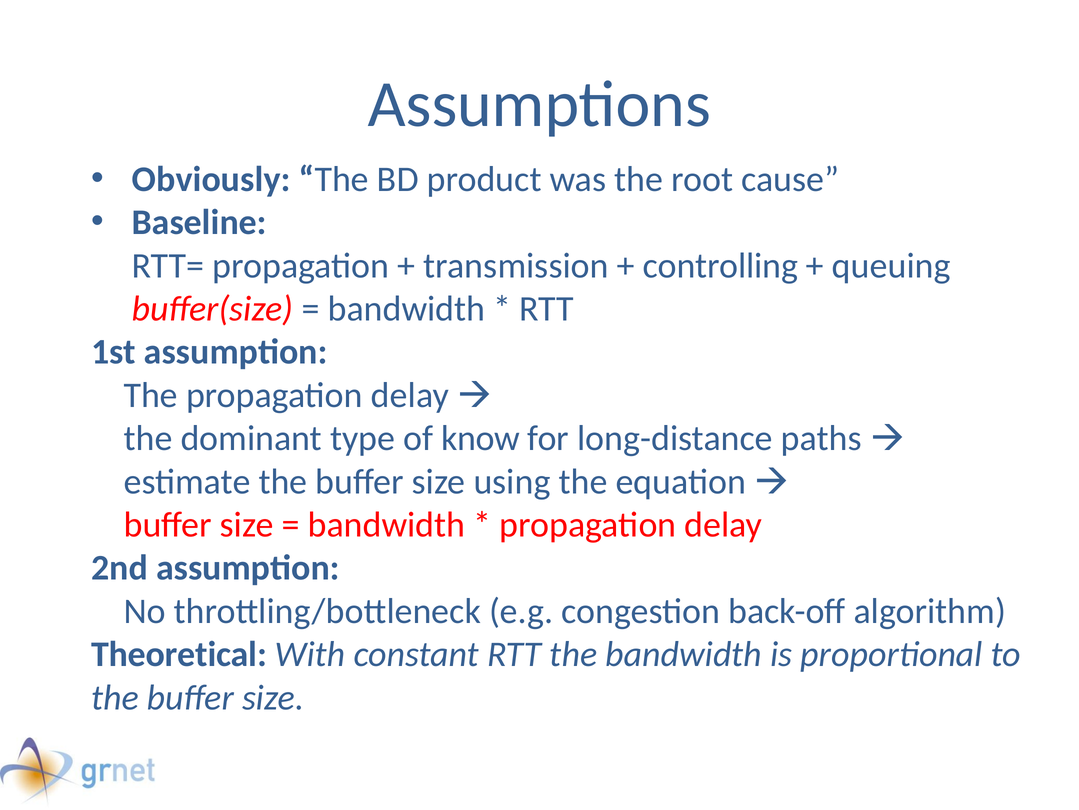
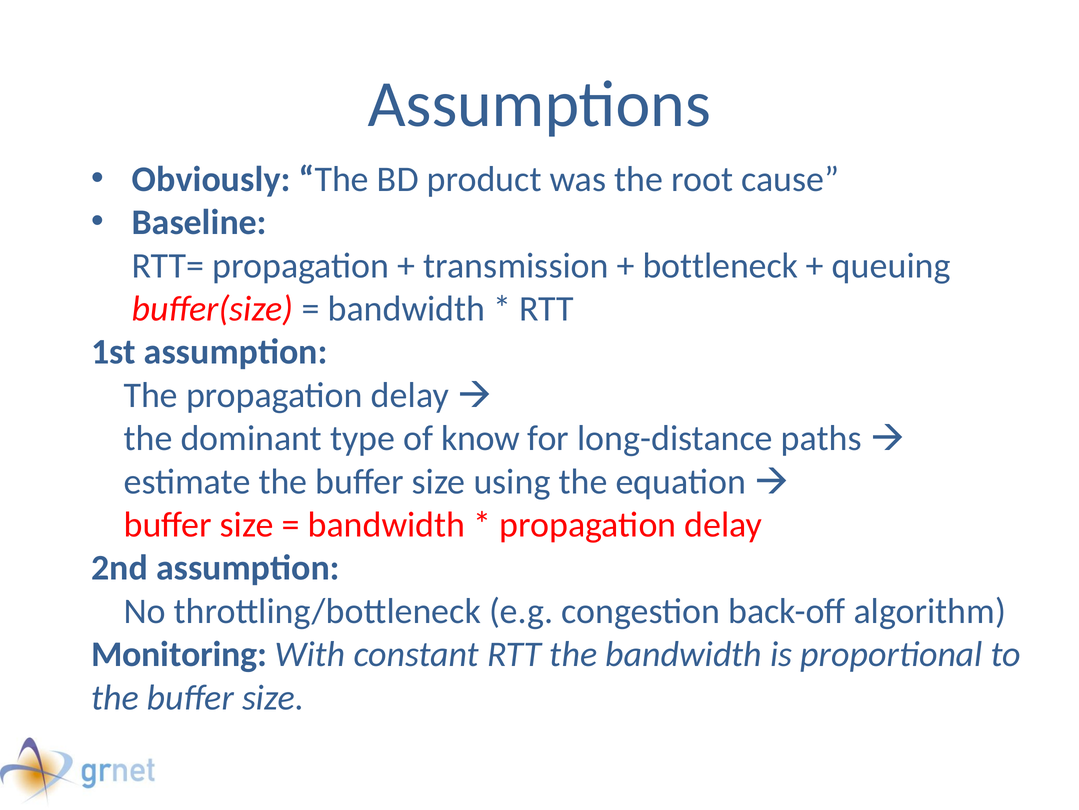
controlling: controlling -> bottleneck
Theoretical: Theoretical -> Monitoring
